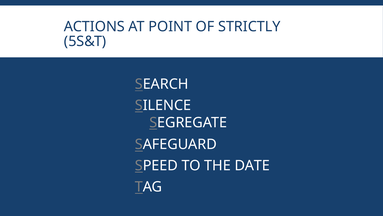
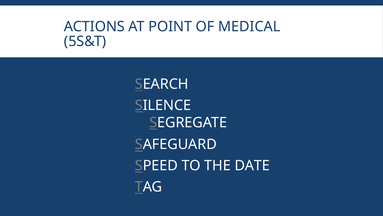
STRICTLY: STRICTLY -> MEDICAL
